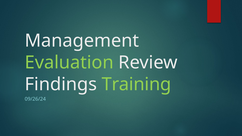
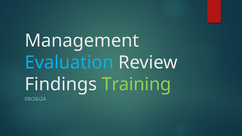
Evaluation colour: light green -> light blue
